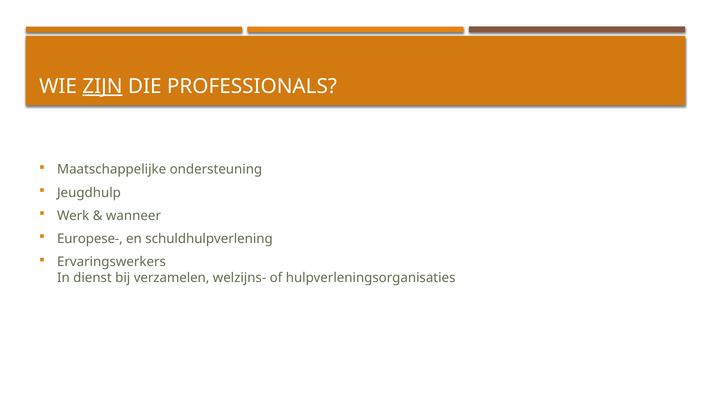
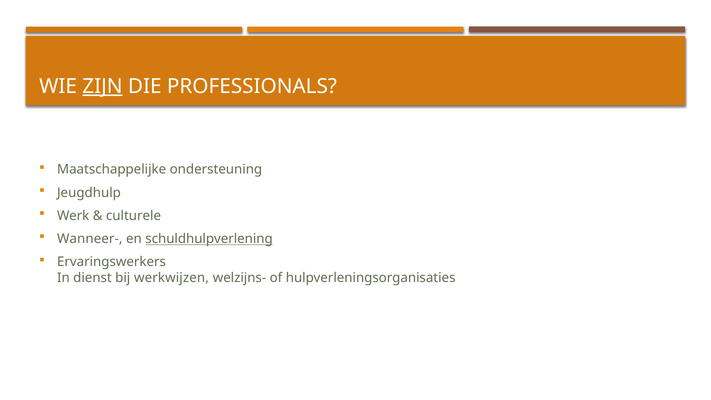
wanneer: wanneer -> culturele
Europese-: Europese- -> Wanneer-
schuldhulpverlening underline: none -> present
verzamelen: verzamelen -> werkwijzen
